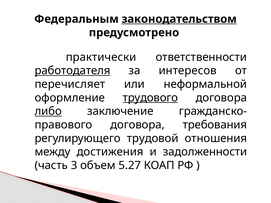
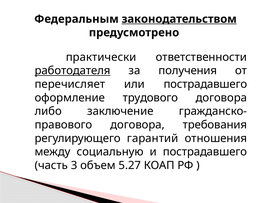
интересов: интересов -> получения
или неформальной: неформальной -> пострадавшего
трудового underline: present -> none
либо underline: present -> none
трудовой: трудовой -> гарантий
достижения: достижения -> социальную
и задолженности: задолженности -> пострадавшего
